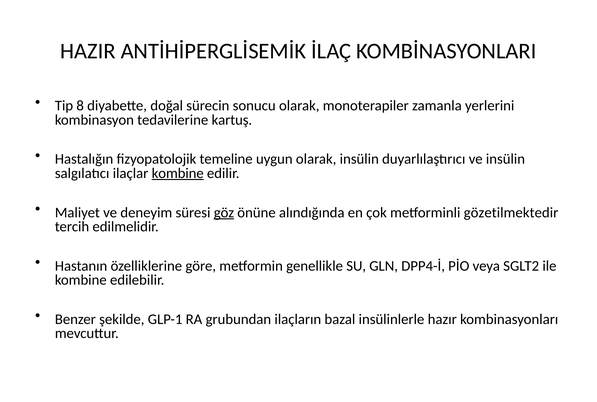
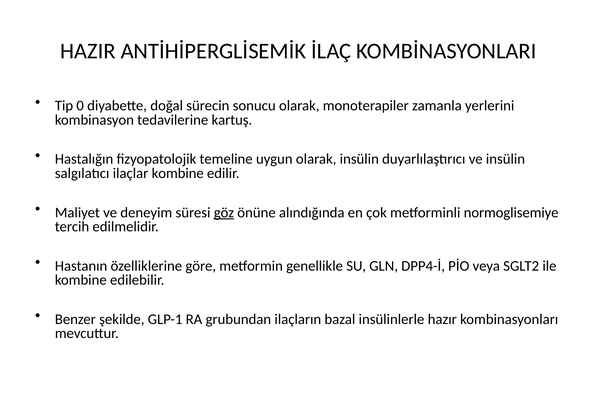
8: 8 -> 0
kombine at (178, 173) underline: present -> none
gözetilmektedir: gözetilmektedir -> normoglisemiye
